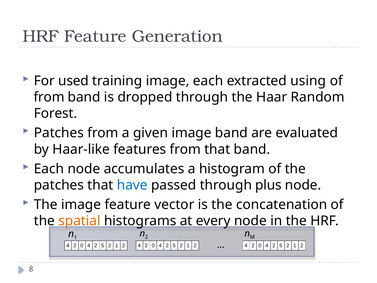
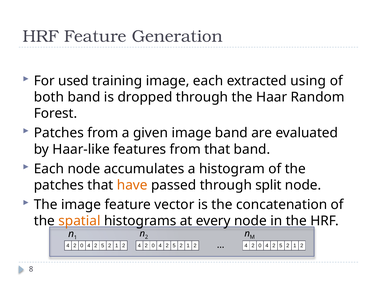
from at (49, 97): from -> both
have colour: blue -> orange
plus: plus -> split
